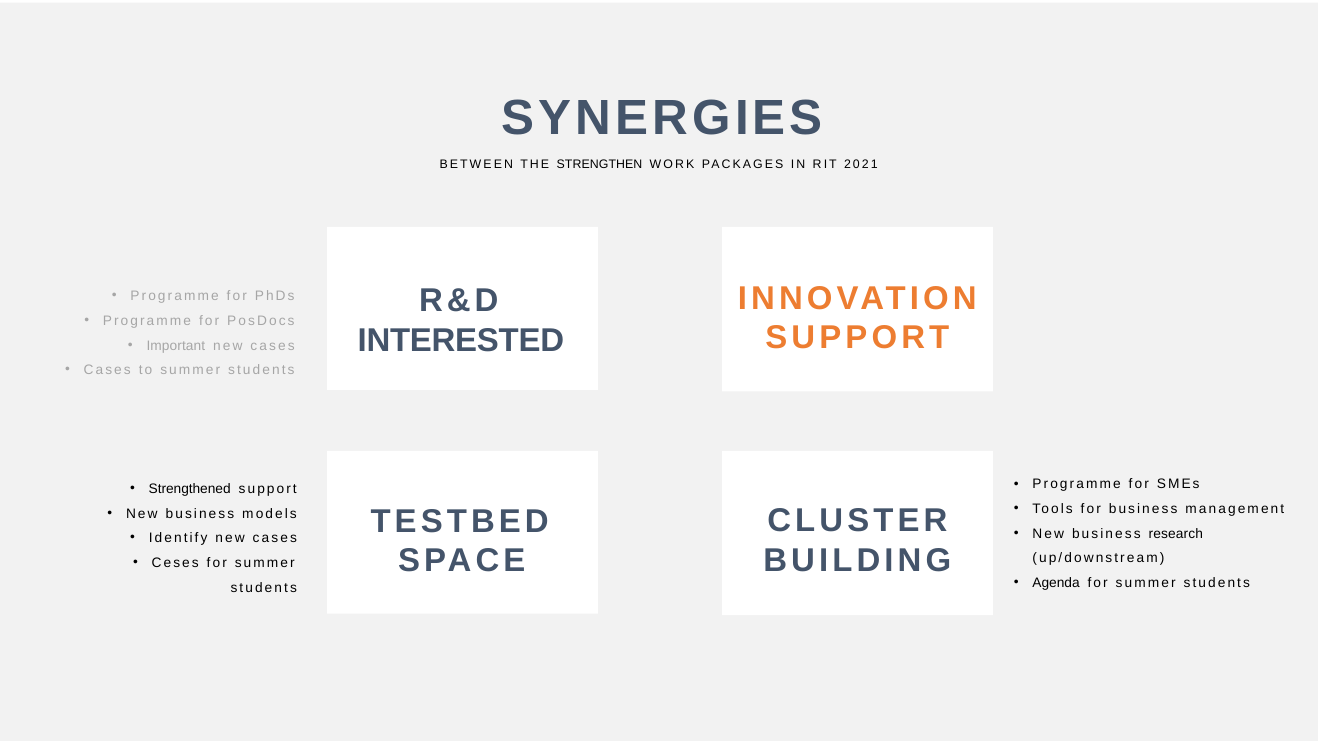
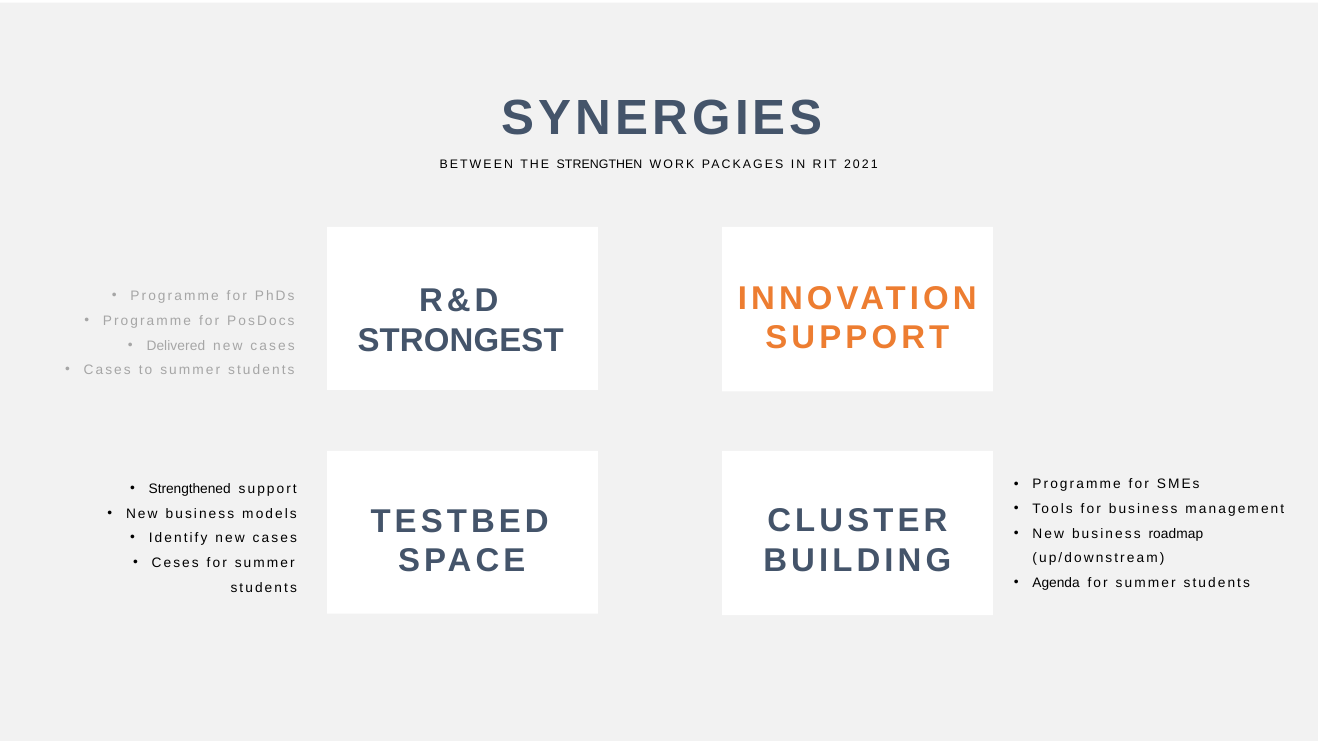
INTERESTED: INTERESTED -> STRONGEST
Important: Important -> Delivered
research: research -> roadmap
